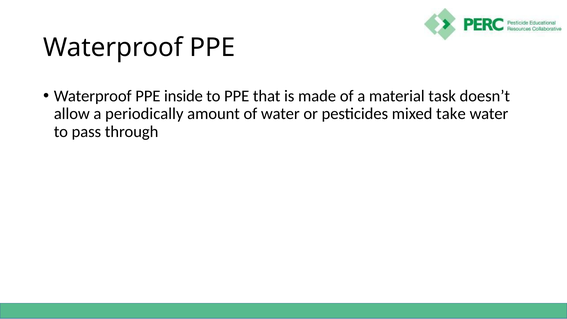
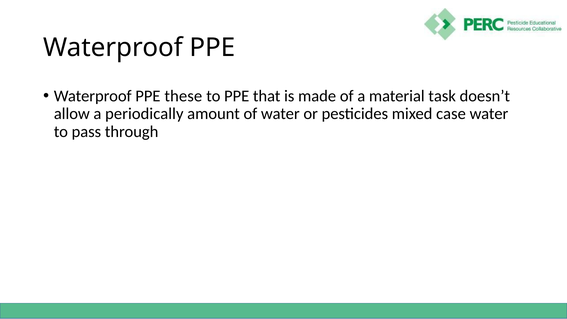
inside: inside -> these
take: take -> case
